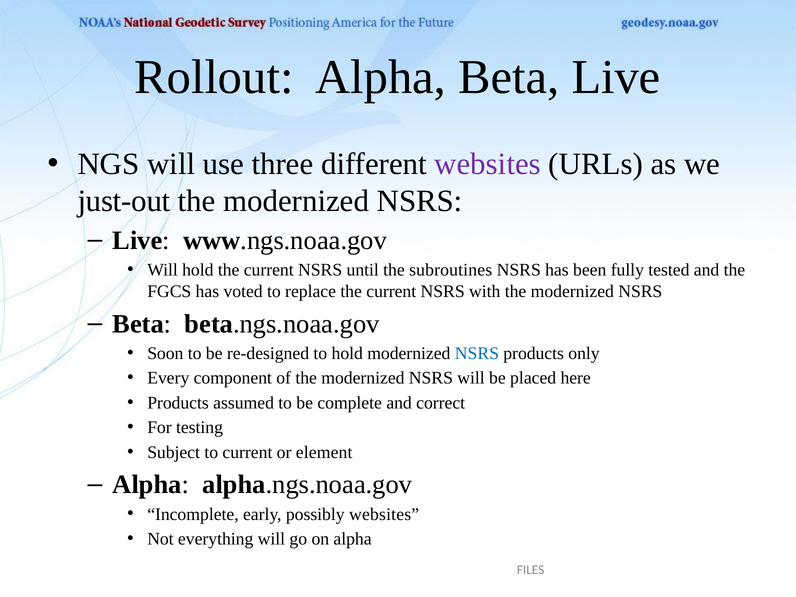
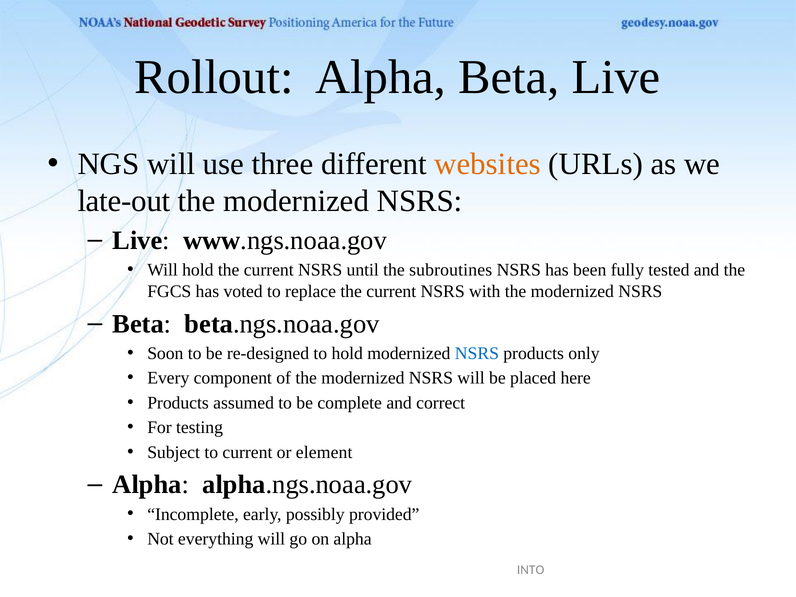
websites at (488, 164) colour: purple -> orange
just-out: just-out -> late-out
possibly websites: websites -> provided
FILES: FILES -> INTO
